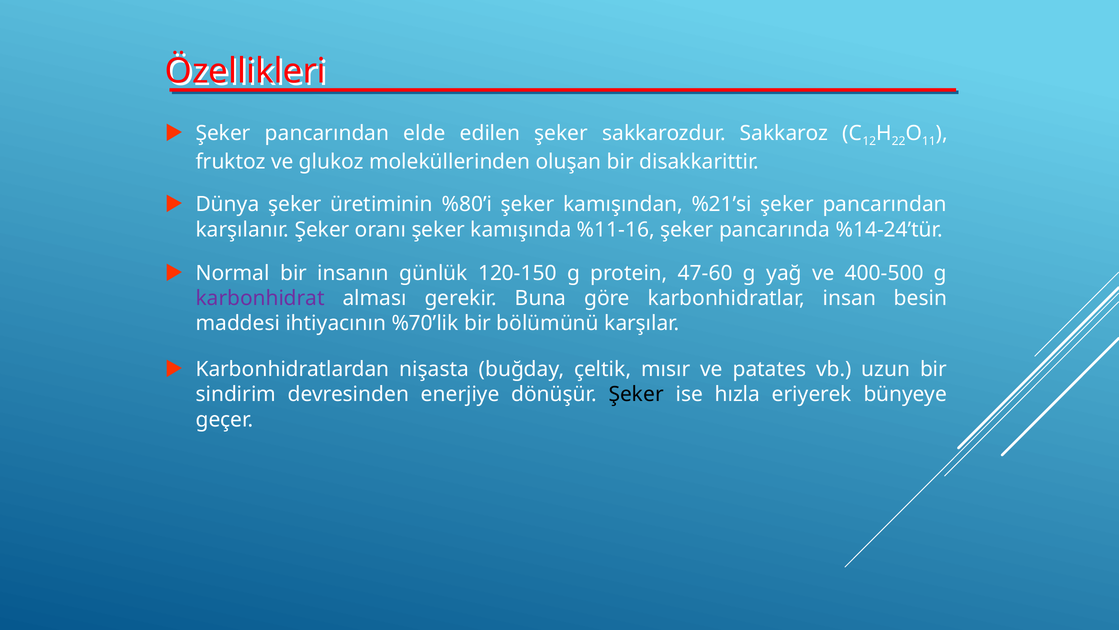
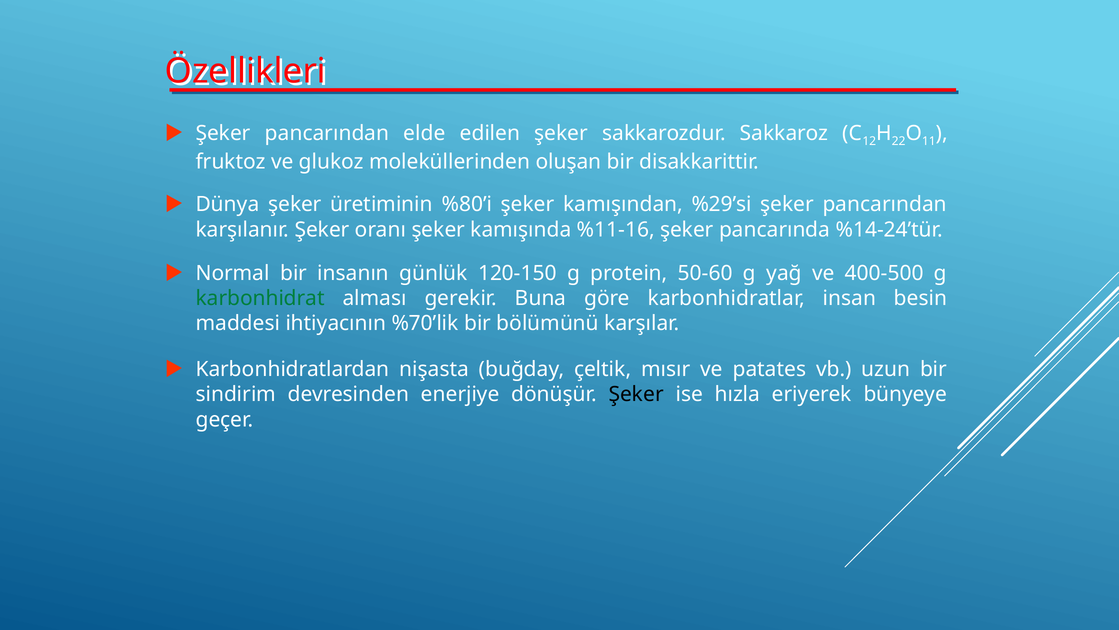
%21’si: %21’si -> %29’si
47-60: 47-60 -> 50-60
karbonhidrat colour: purple -> green
